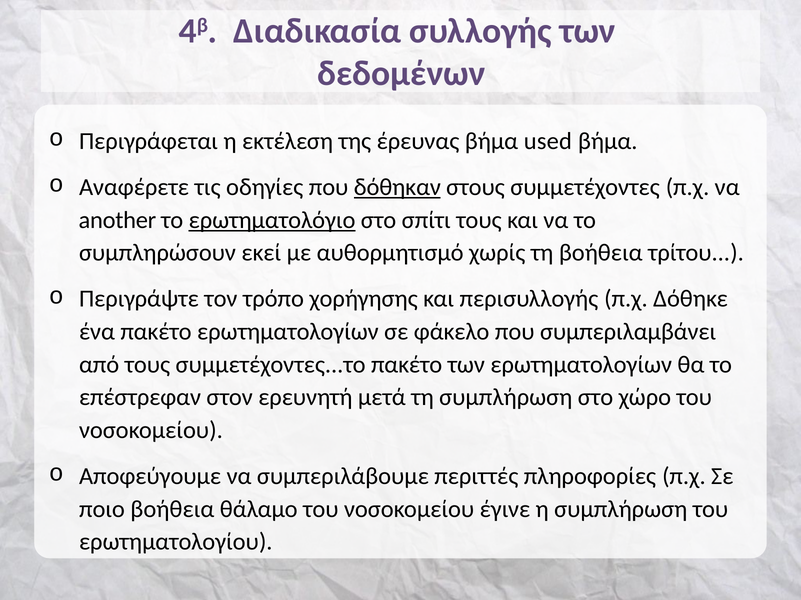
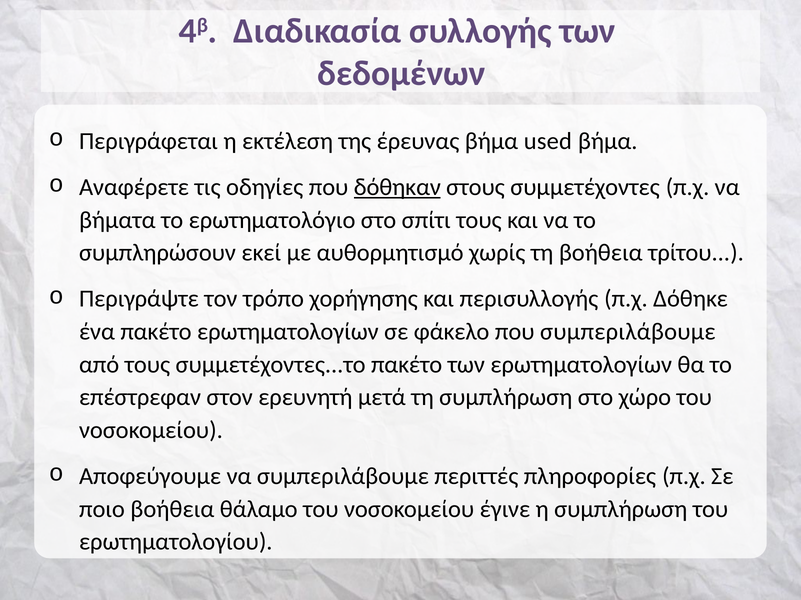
another: another -> βήματα
ερωτηματολόγιο underline: present -> none
που συμπεριλαμβάνει: συμπεριλαμβάνει -> συμπεριλάβουμε
